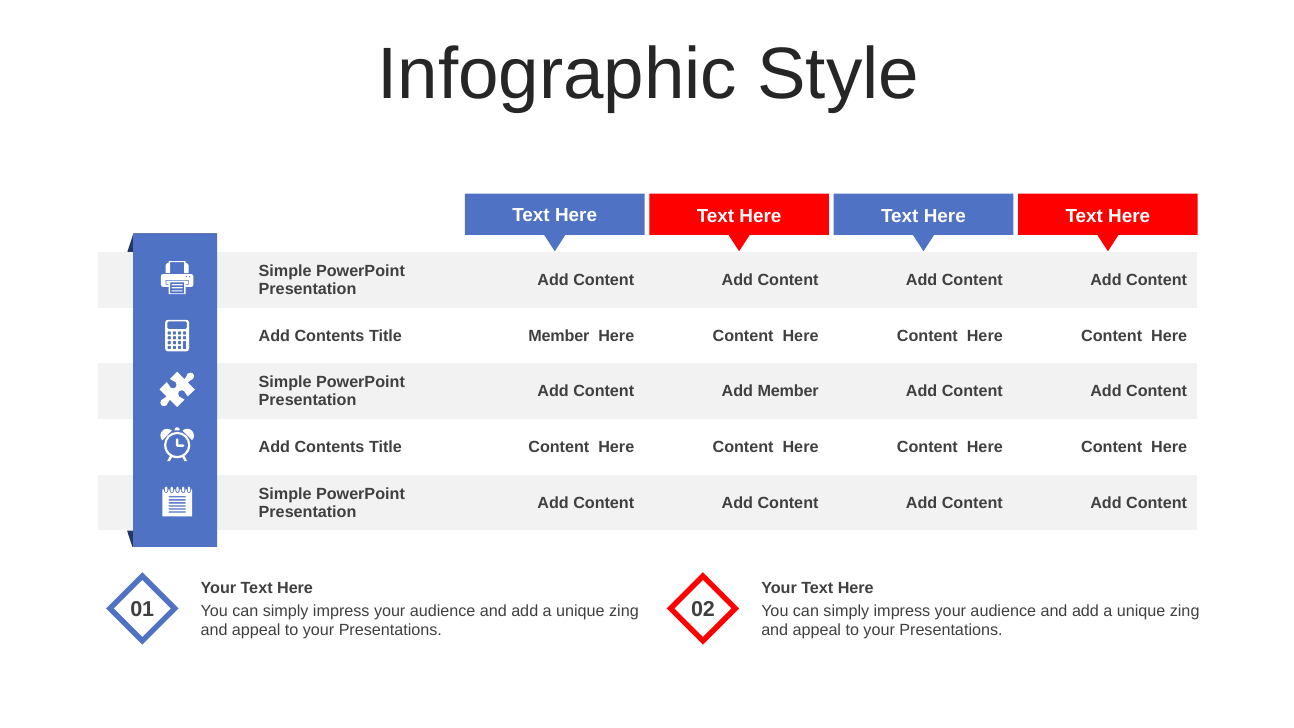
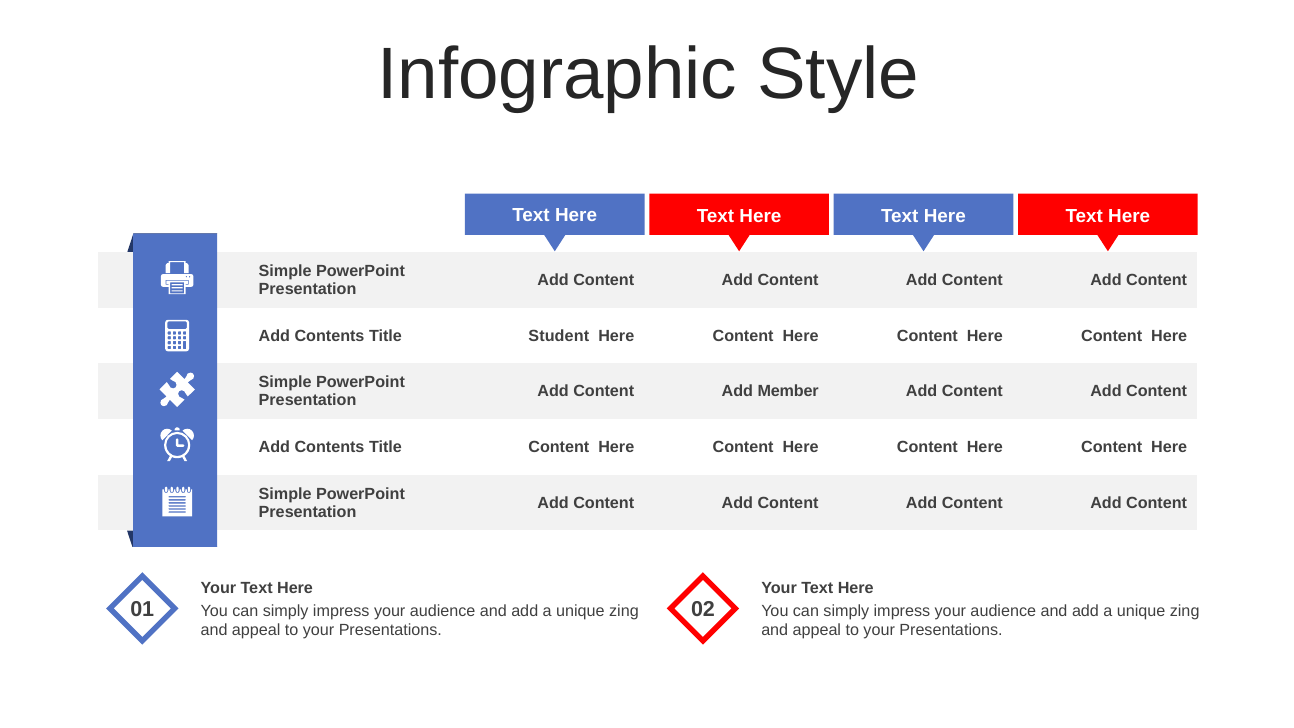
Title Member: Member -> Student
